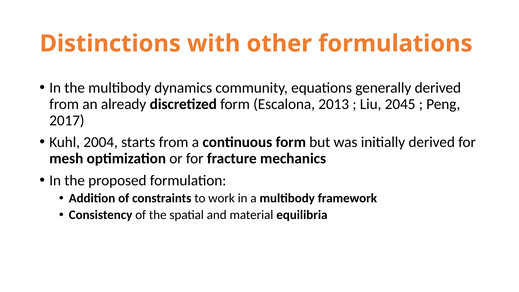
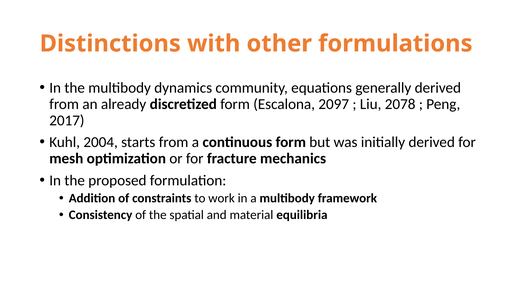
2013: 2013 -> 2097
2045: 2045 -> 2078
